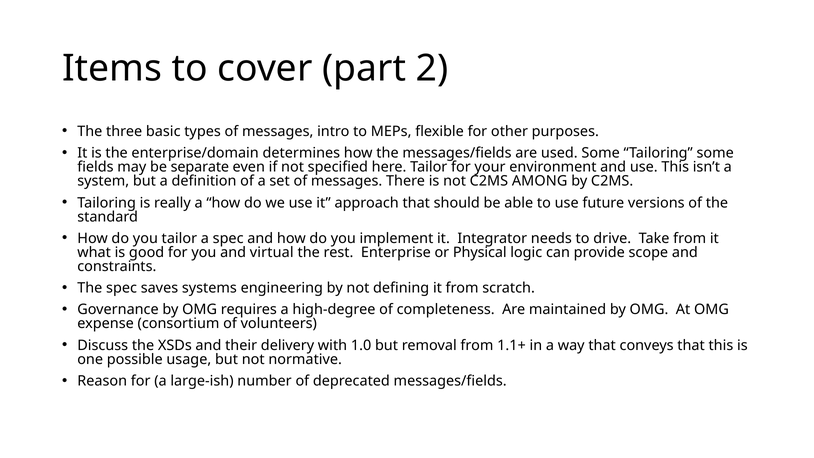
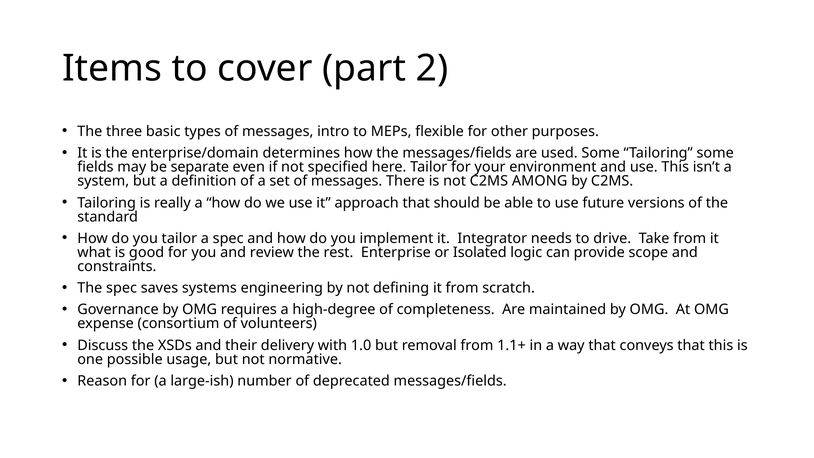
virtual: virtual -> review
Physical: Physical -> Isolated
